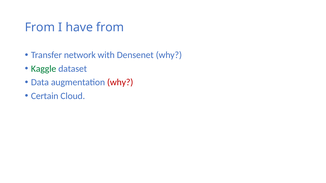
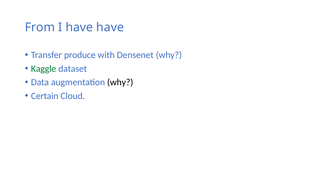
have from: from -> have
network: network -> produce
why at (120, 82) colour: red -> black
